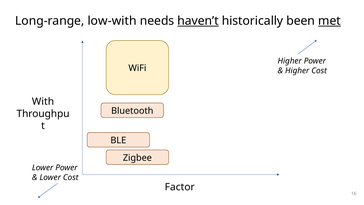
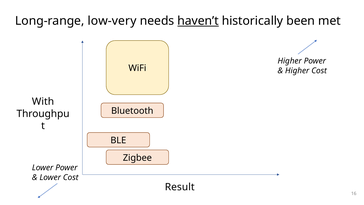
low-with: low-with -> low-very
met underline: present -> none
Factor: Factor -> Result
